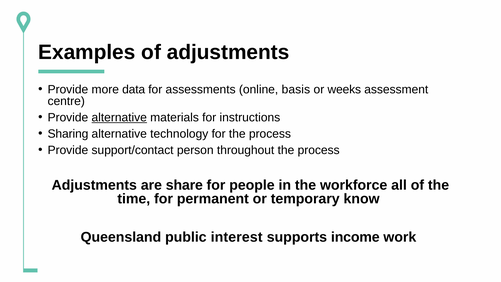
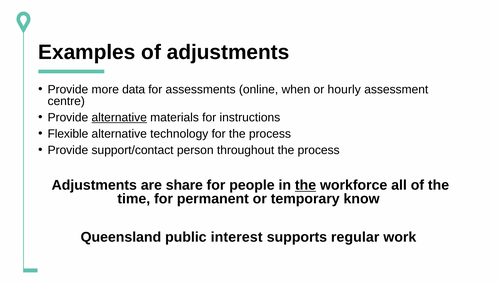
basis: basis -> when
weeks: weeks -> hourly
Sharing: Sharing -> Flexible
the at (306, 185) underline: none -> present
income: income -> regular
